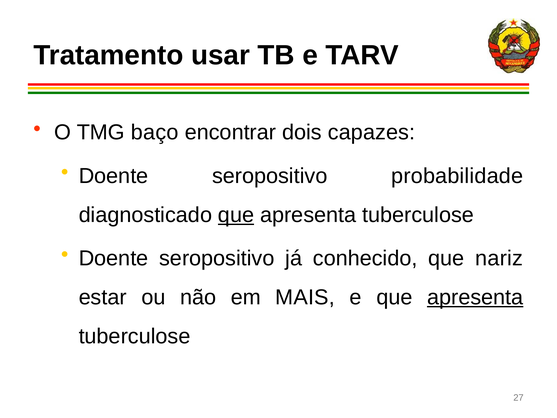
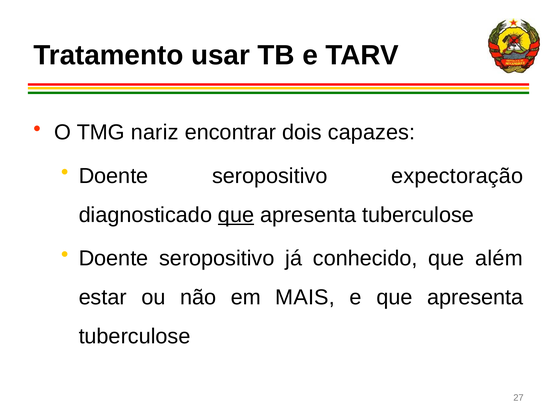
baço: baço -> nariz
probabilidade: probabilidade -> expectoração
nariz: nariz -> além
apresenta at (475, 297) underline: present -> none
